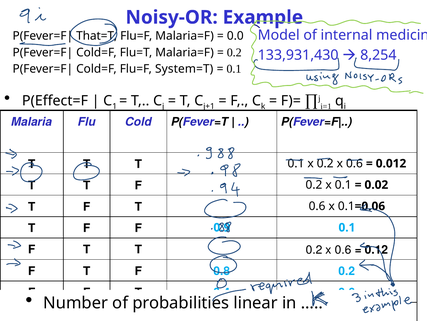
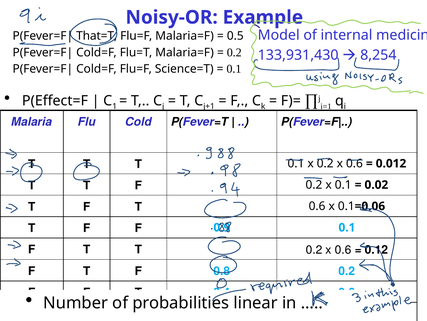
0.0: 0.0 -> 0.5
System=T: System=T -> Science=T
